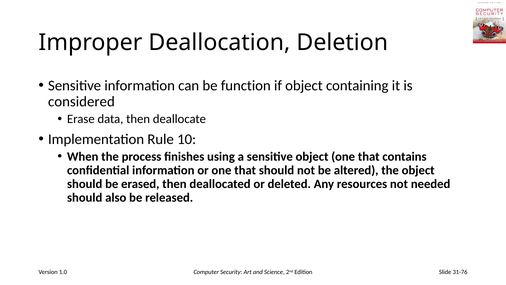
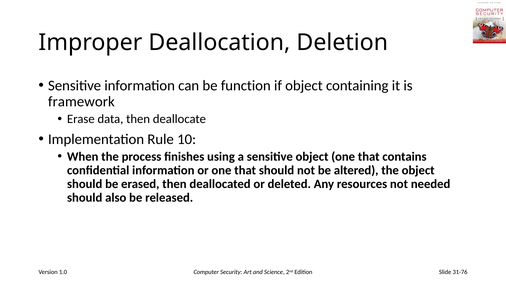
considered: considered -> framework
